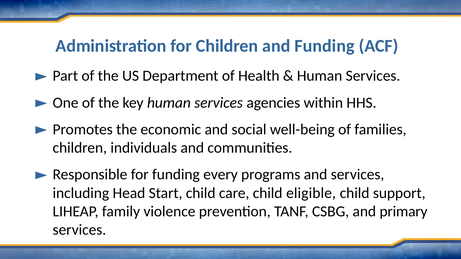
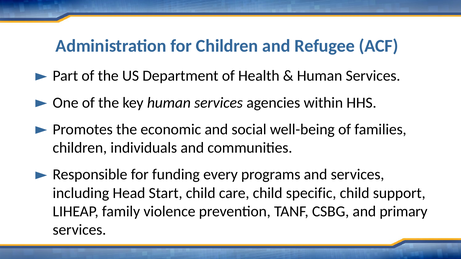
and Funding: Funding -> Refugee
eligible: eligible -> specific
